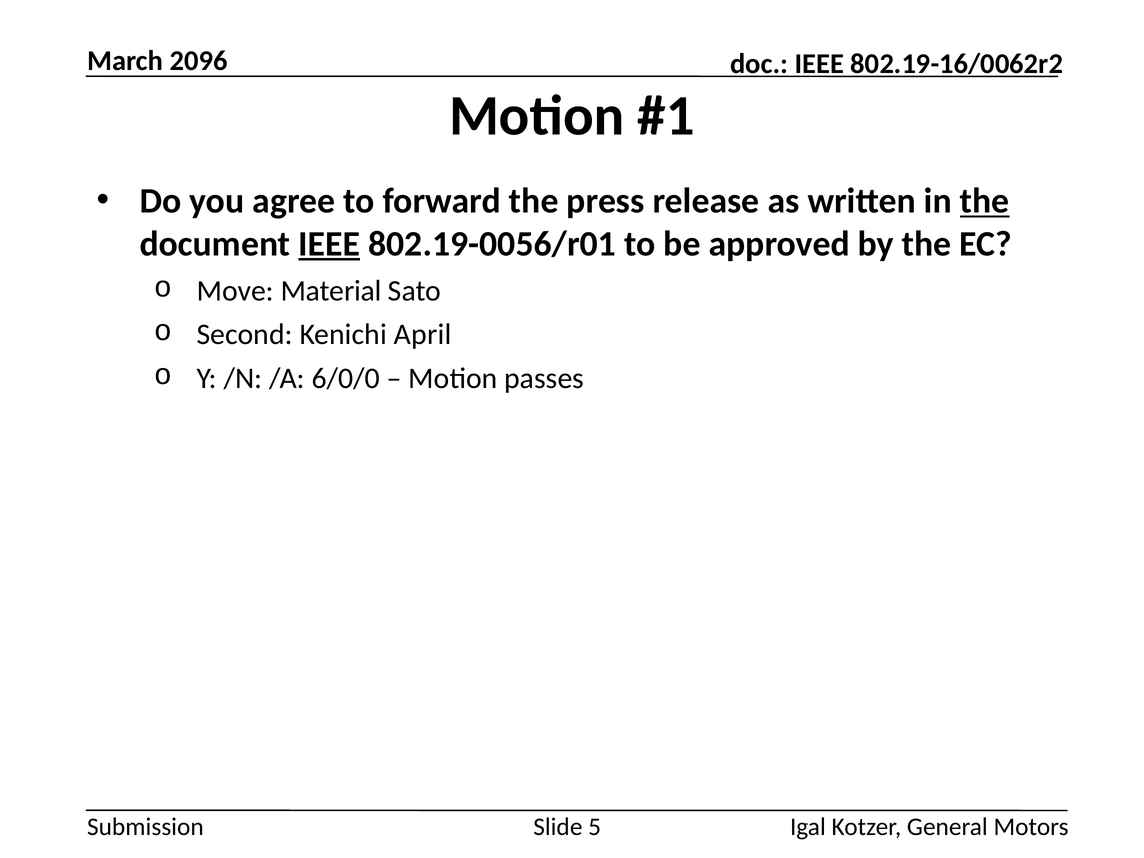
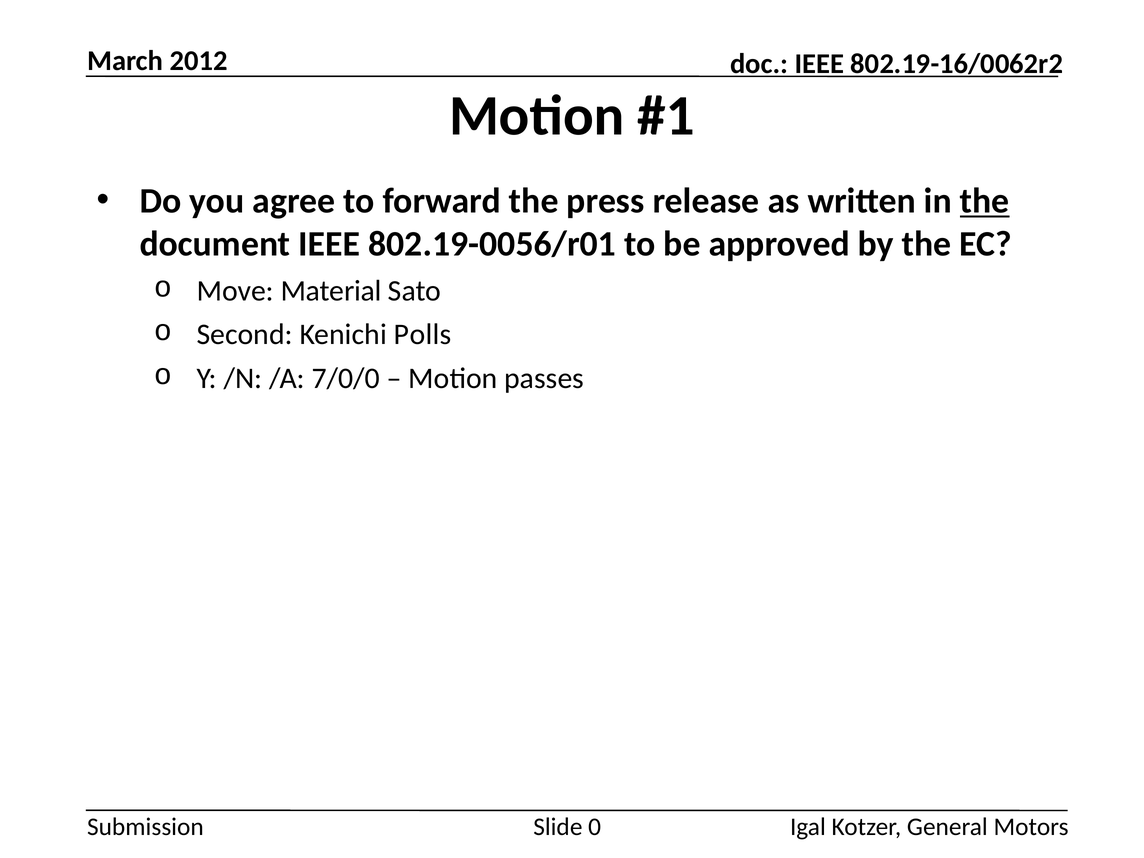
2096: 2096 -> 2012
IEEE at (329, 244) underline: present -> none
April: April -> Polls
6/0/0: 6/0/0 -> 7/0/0
5: 5 -> 0
